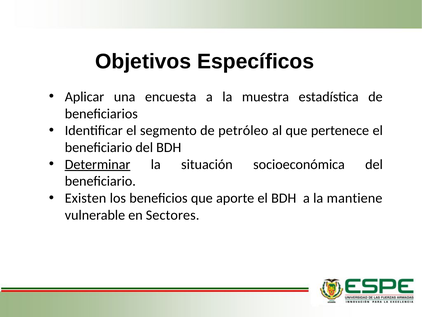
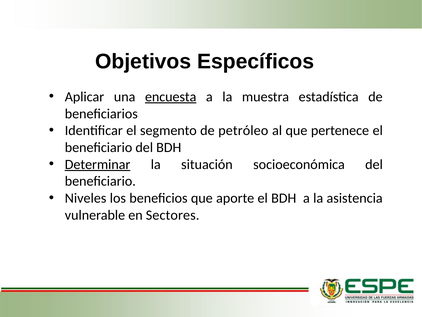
encuesta underline: none -> present
Existen: Existen -> Niveles
mantiene: mantiene -> asistencia
